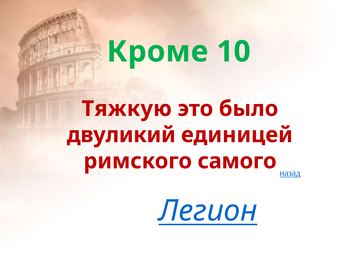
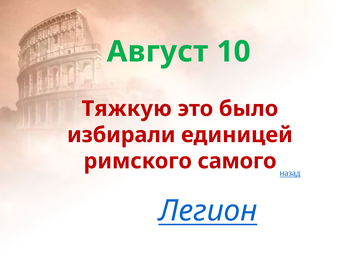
Кроме: Кроме -> Август
двуликий: двуликий -> избирали
